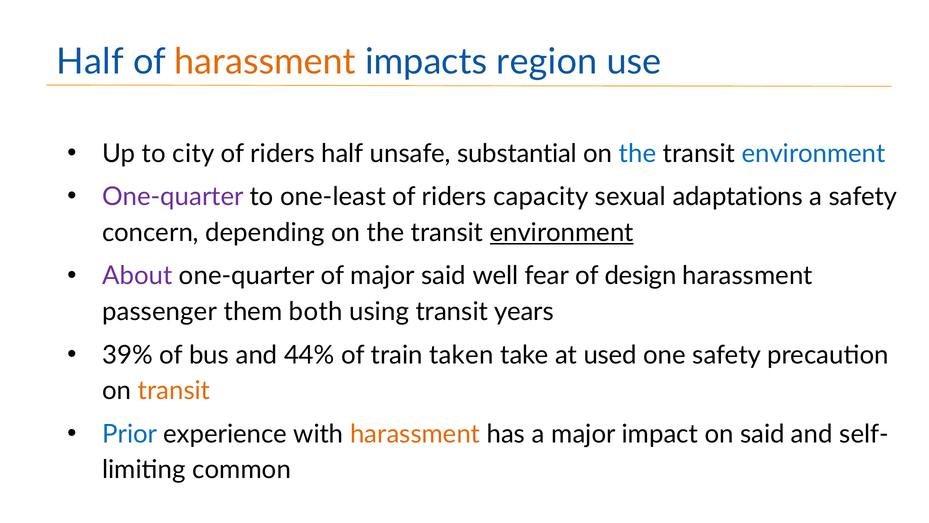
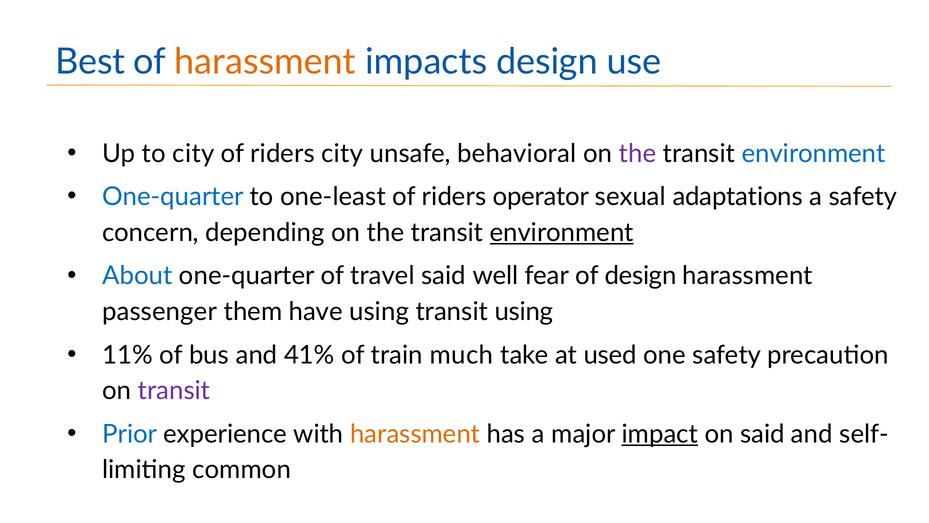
Half at (90, 62): Half -> Best
impacts region: region -> design
riders half: half -> city
substantial: substantial -> behavioral
the at (638, 153) colour: blue -> purple
One-quarter at (173, 197) colour: purple -> blue
capacity: capacity -> operator
About colour: purple -> blue
of major: major -> travel
both: both -> have
transit years: years -> using
39%: 39% -> 11%
44%: 44% -> 41%
taken: taken -> much
transit at (174, 390) colour: orange -> purple
impact underline: none -> present
